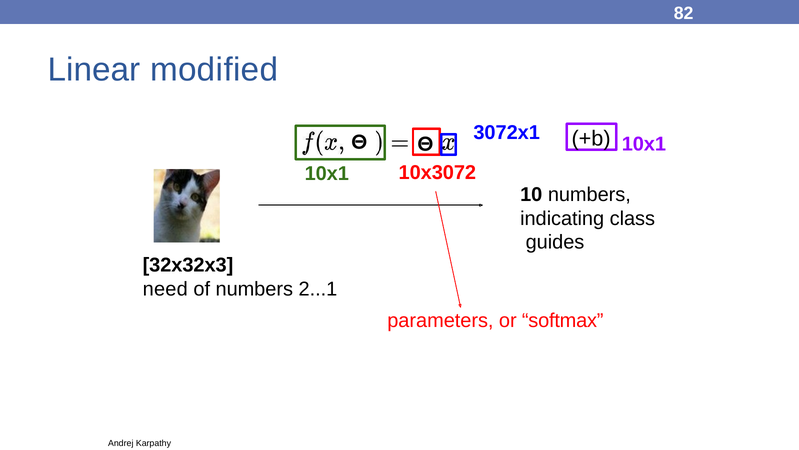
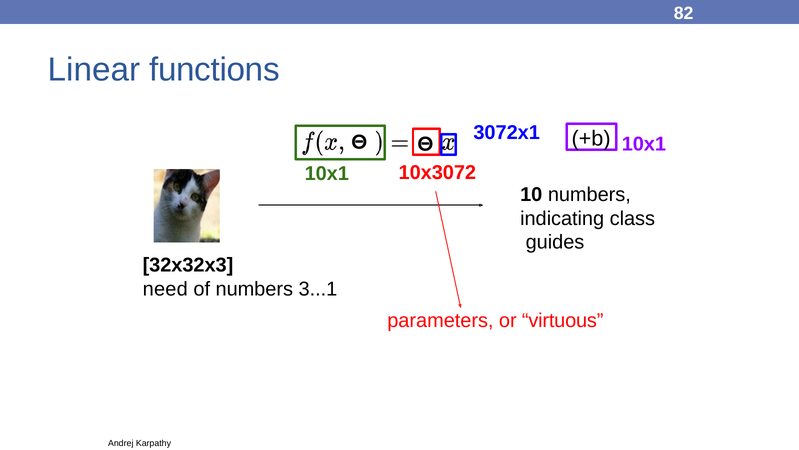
modified: modified -> functions
2...1: 2...1 -> 3...1
softmax: softmax -> virtuous
